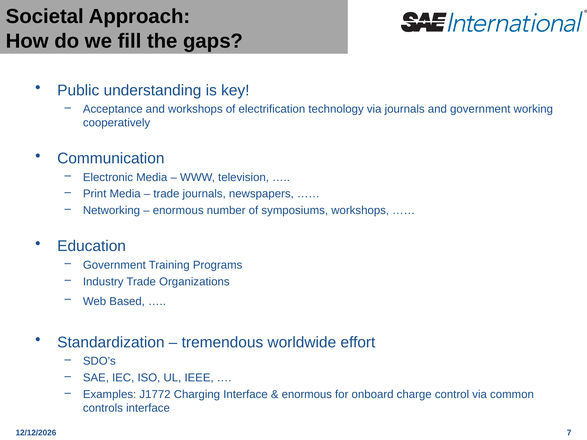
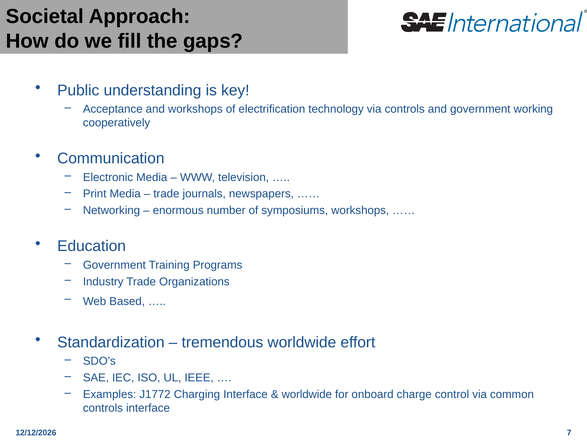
via journals: journals -> controls
enormous at (307, 395): enormous -> worldwide
